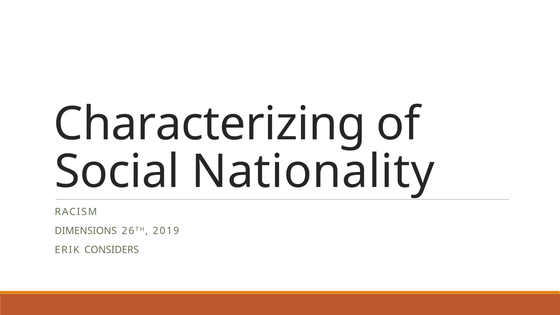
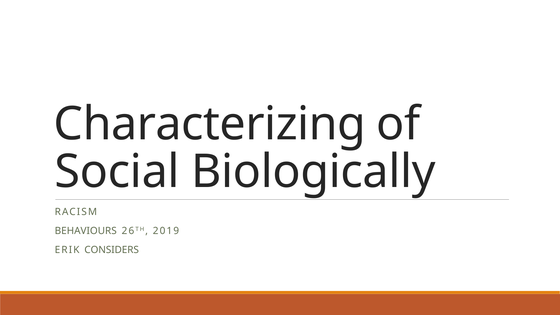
Nationality: Nationality -> Biologically
DIMENSIONS: DIMENSIONS -> BEHAVIOURS
